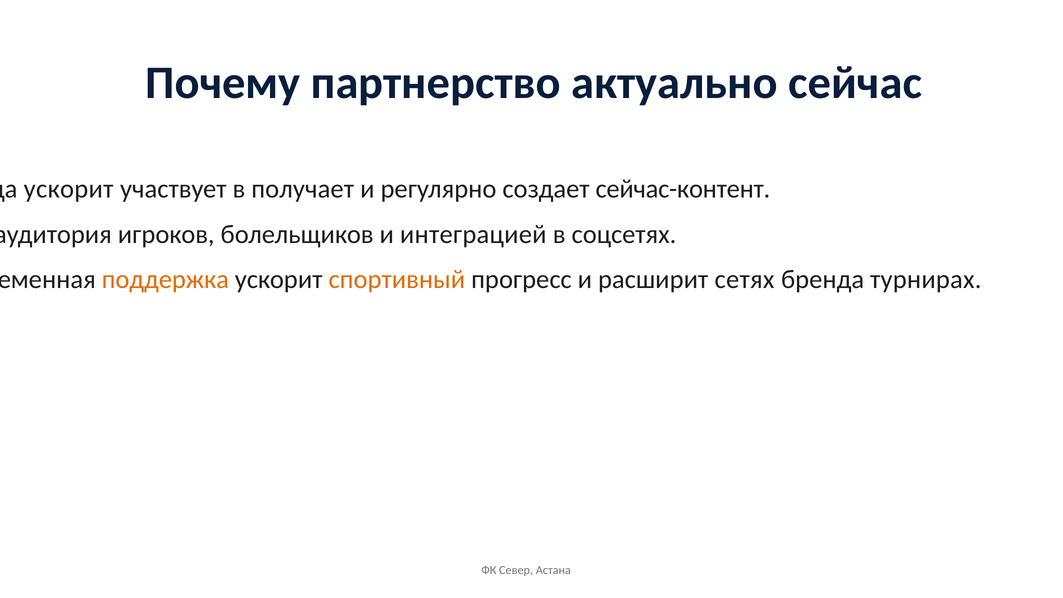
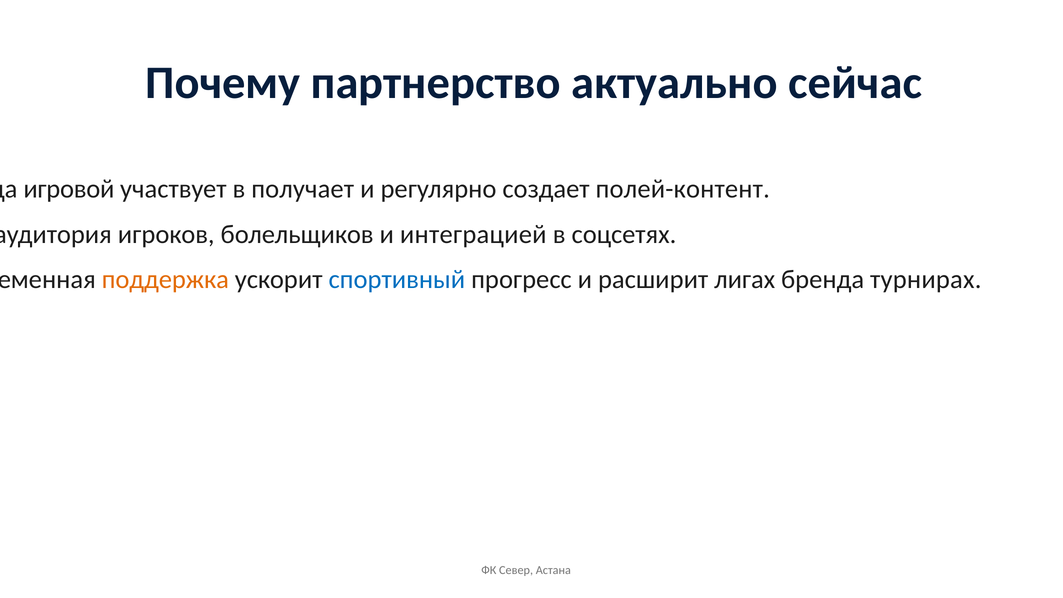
ускорит at (69, 189): ускорит -> игровой
сейчас-контент: сейчас-контент -> полей-контент
спортивный colour: orange -> blue
сетях: сетях -> лигах
